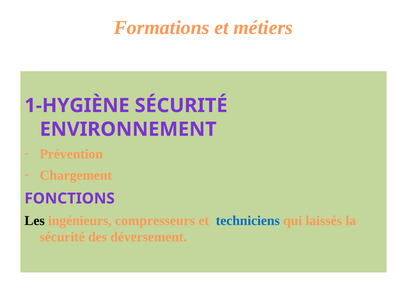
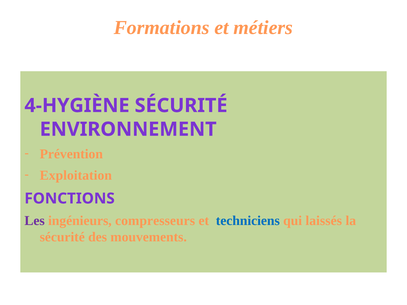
1-HYGIÈNE: 1-HYGIÈNE -> 4-HYGIÈNE
Chargement: Chargement -> Exploitation
Les colour: black -> purple
déversement: déversement -> mouvements
